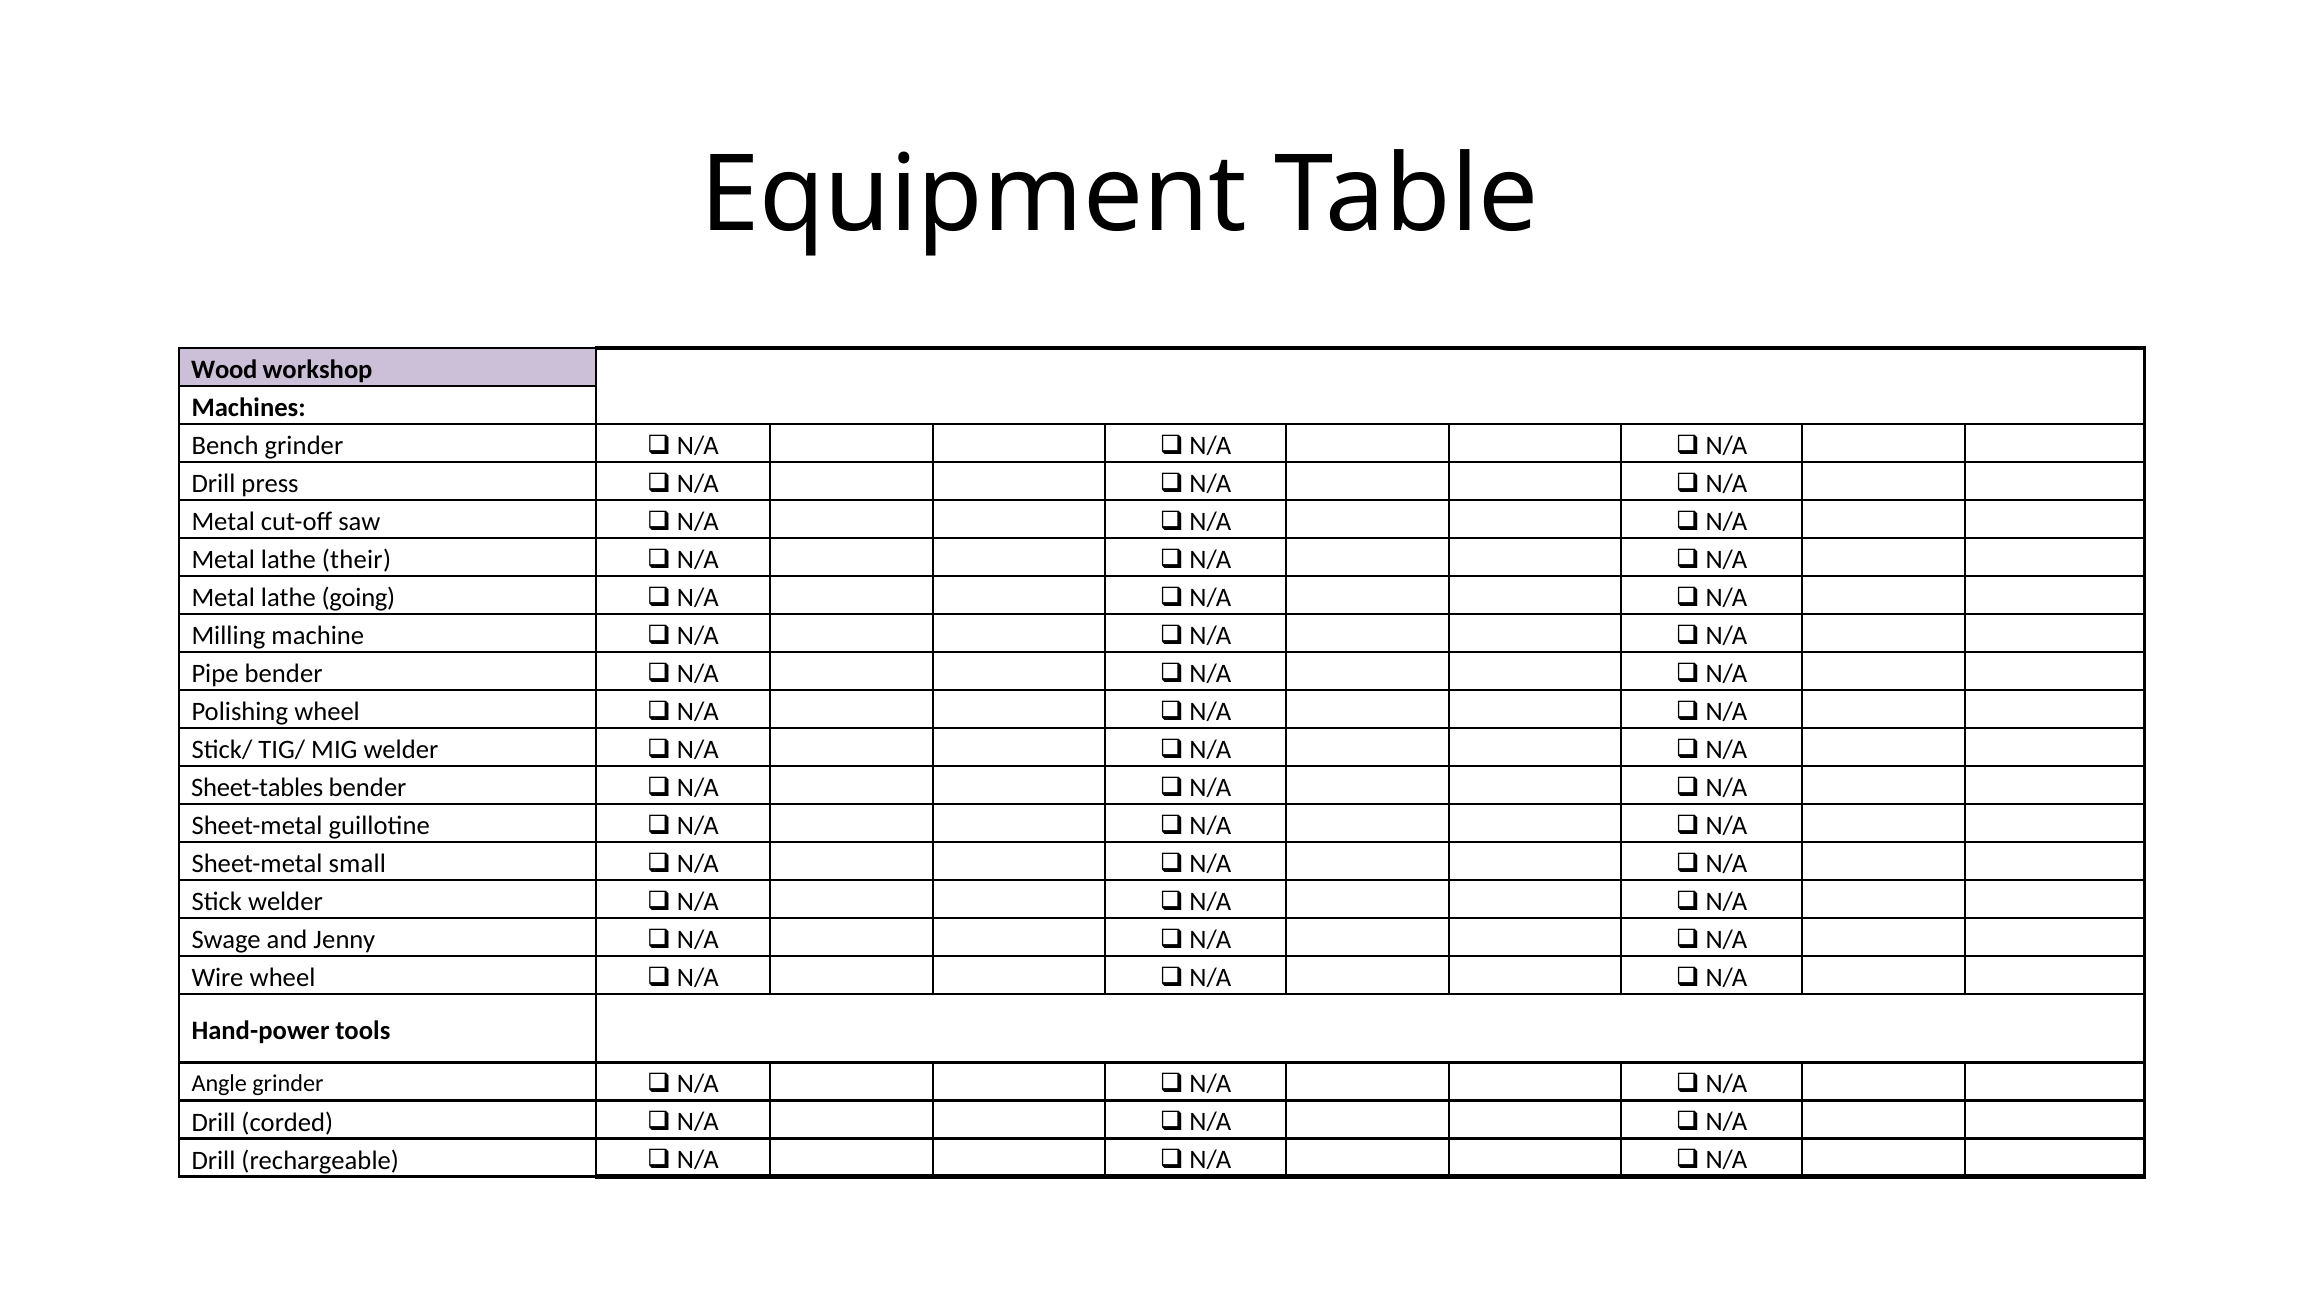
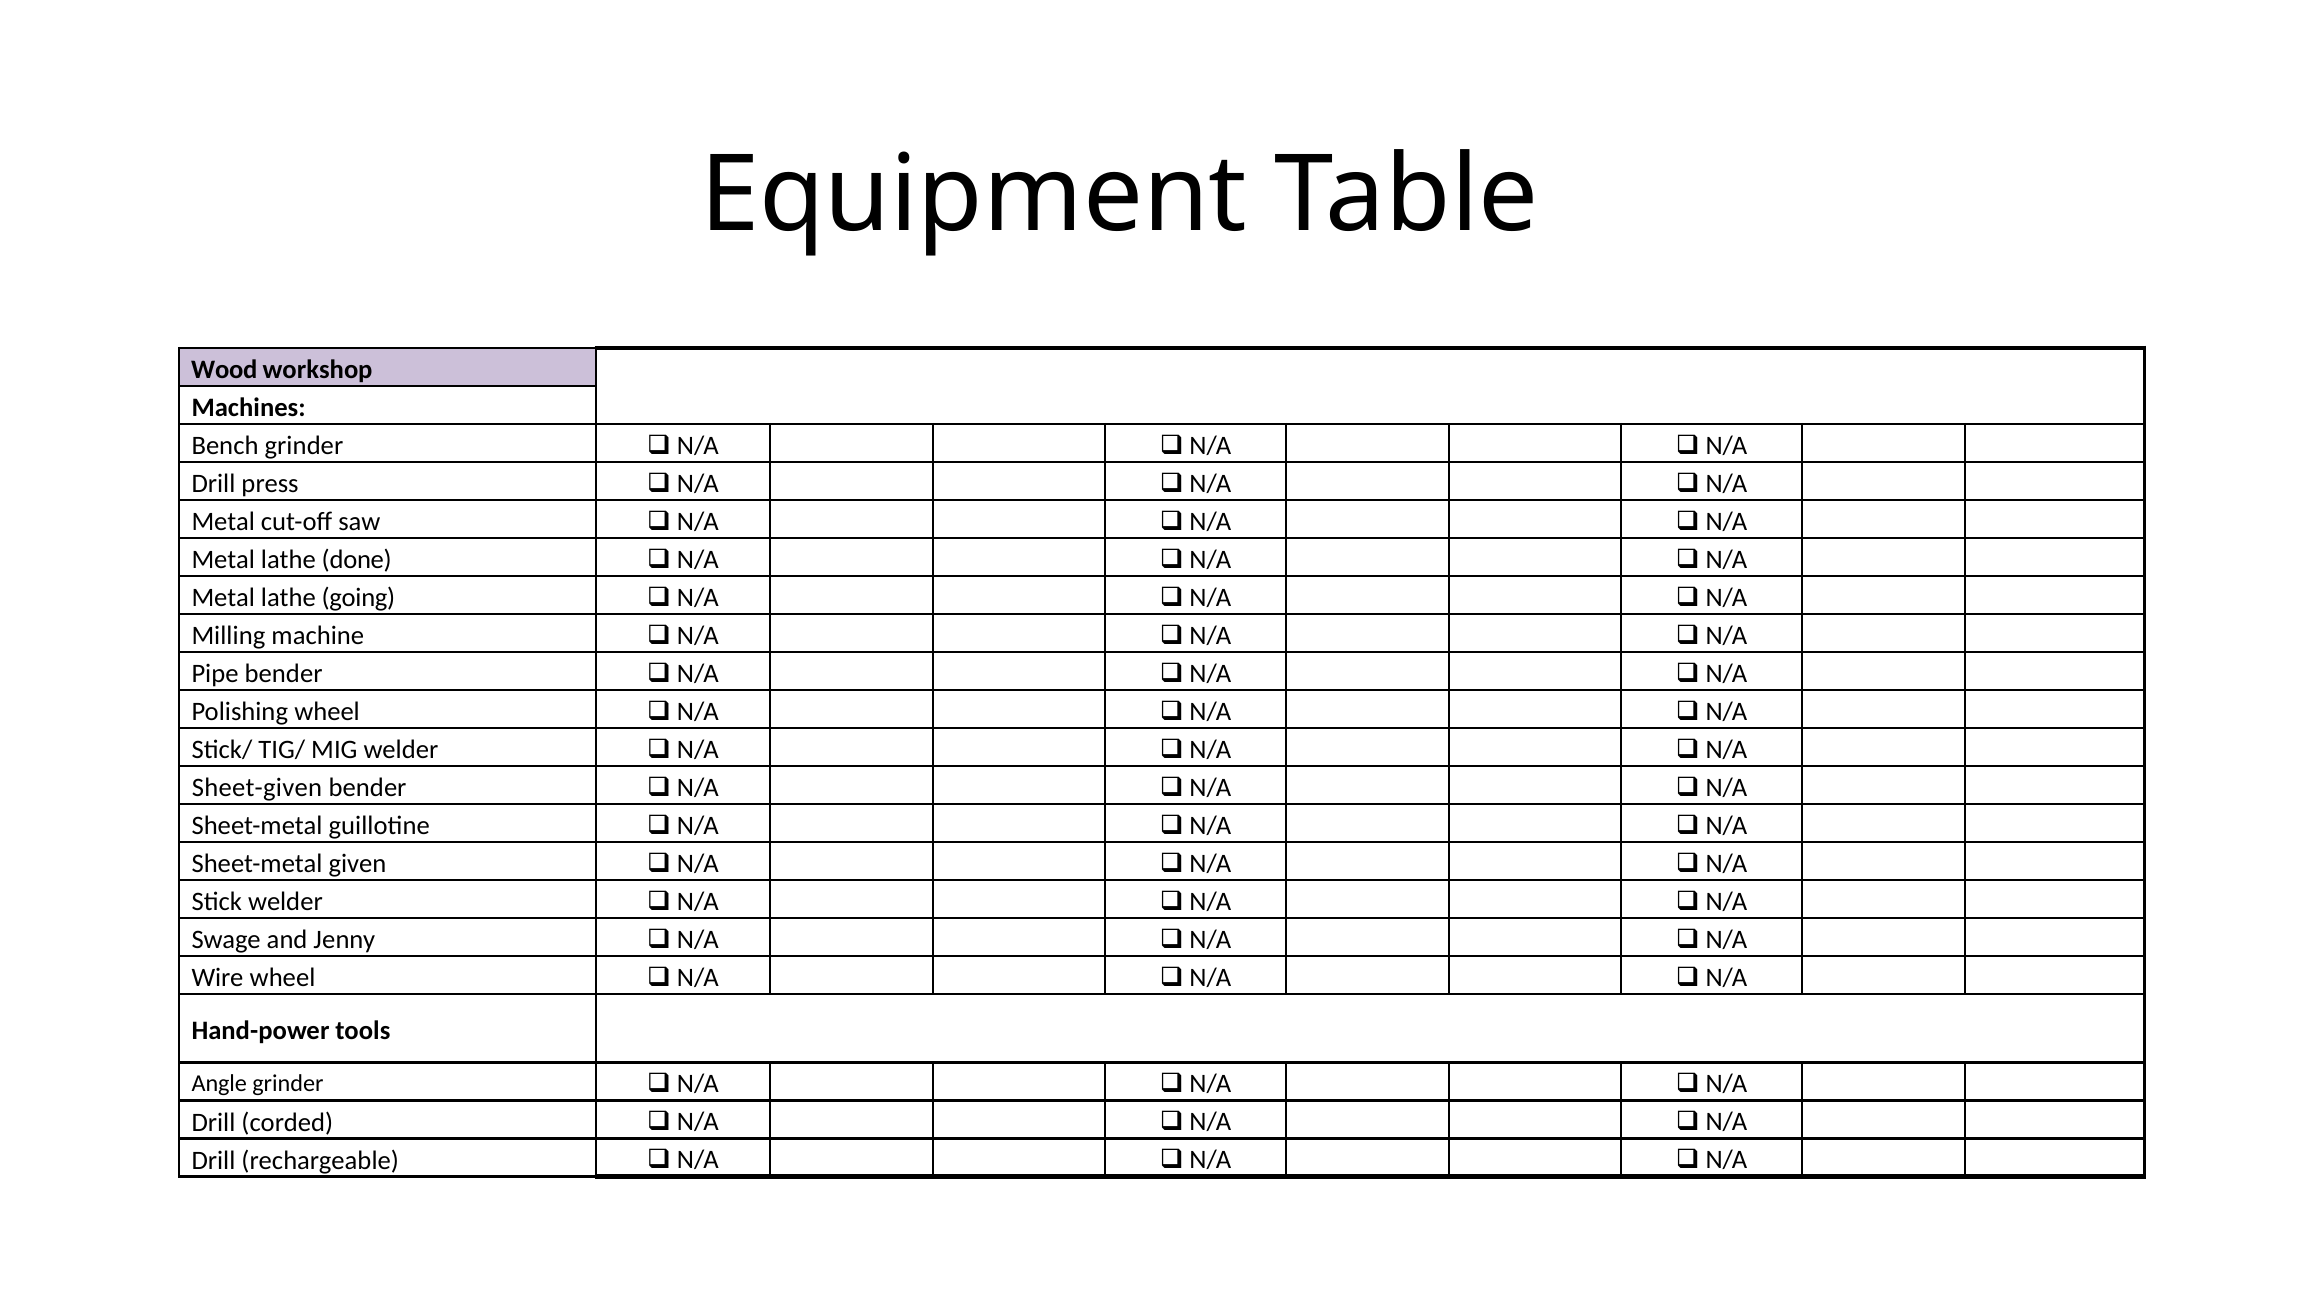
their: their -> done
Sheet-tables: Sheet-tables -> Sheet-given
small: small -> given
